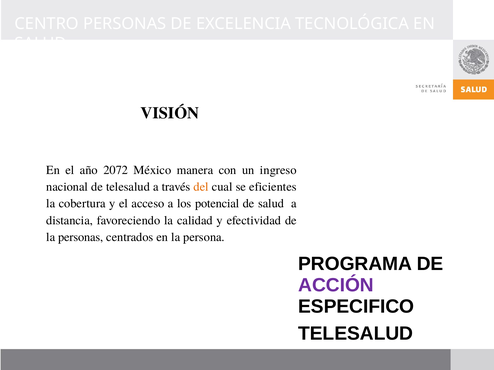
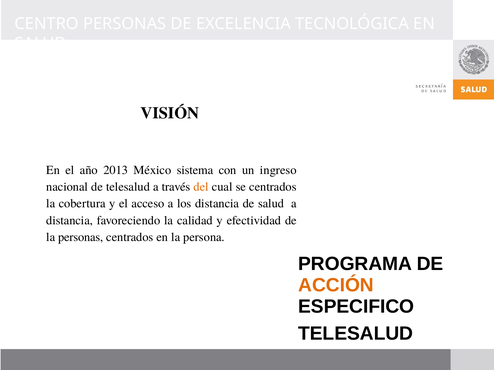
2072: 2072 -> 2013
manera: manera -> sistema
se eficientes: eficientes -> centrados
los potencial: potencial -> distancia
ACCIÓN colour: purple -> orange
